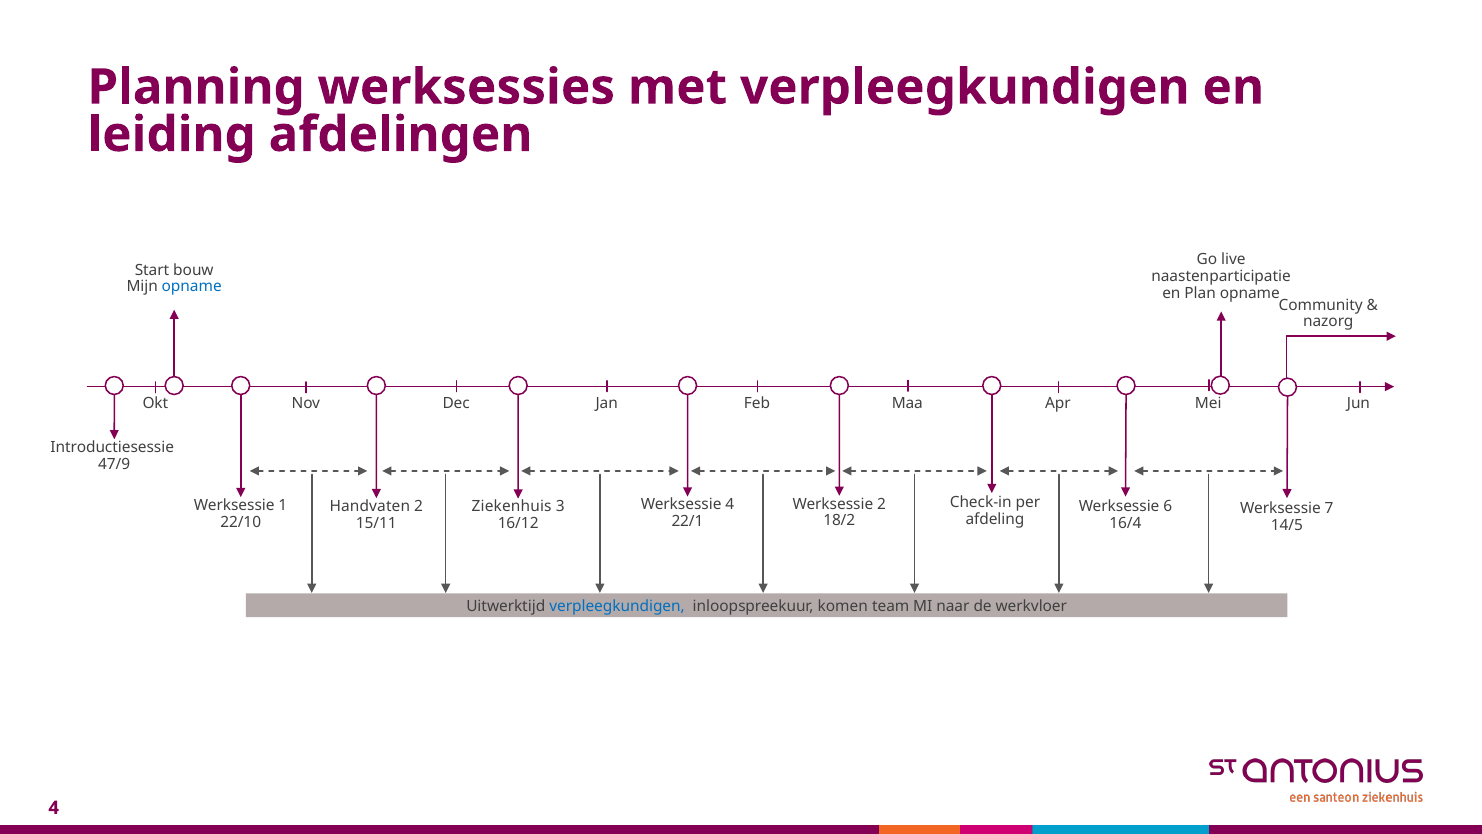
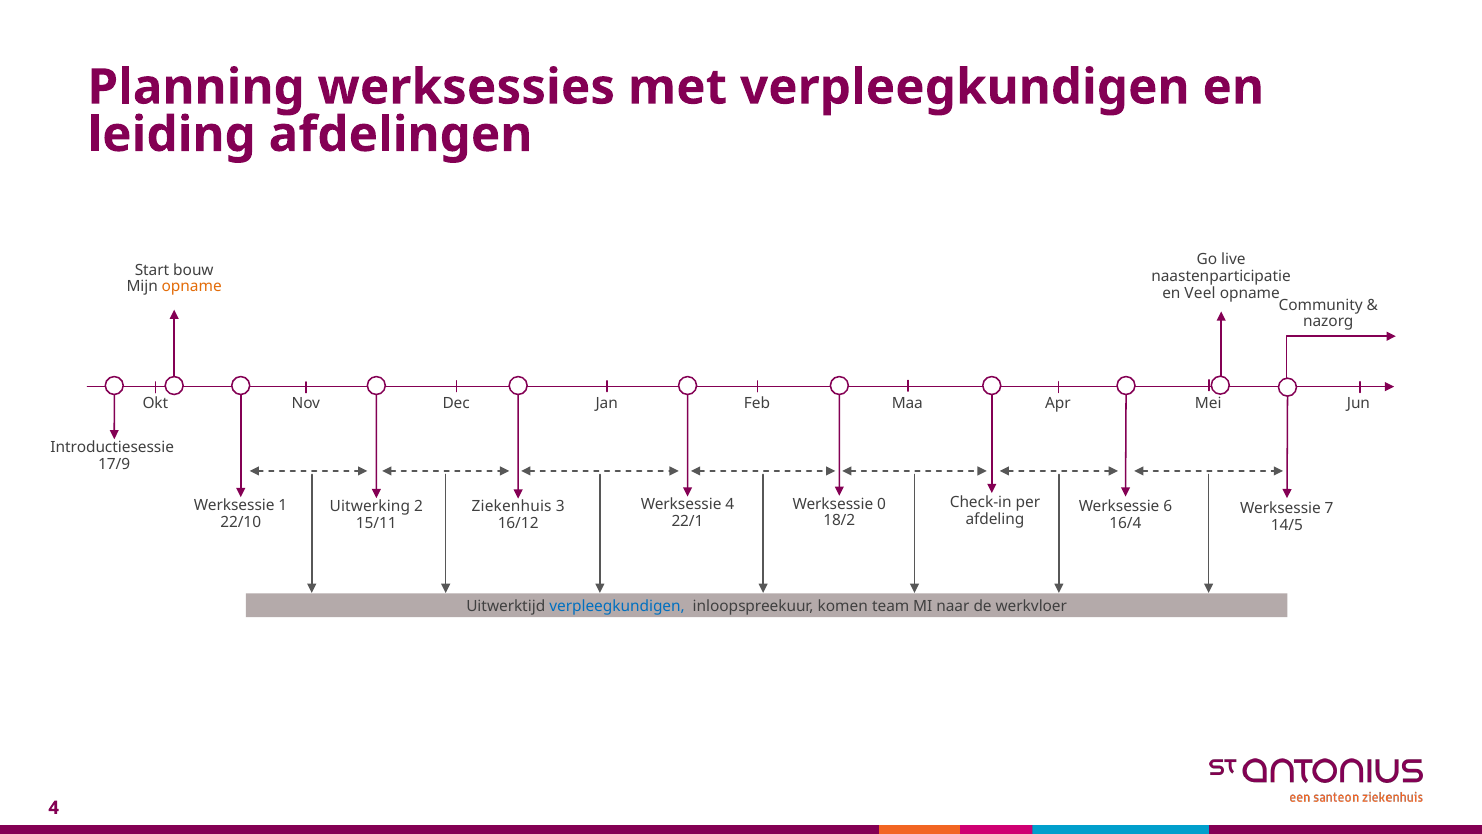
opname at (192, 287) colour: blue -> orange
Plan: Plan -> Veel
47/9: 47/9 -> 17/9
Werksessie 2: 2 -> 0
Handvaten: Handvaten -> Uitwerking
